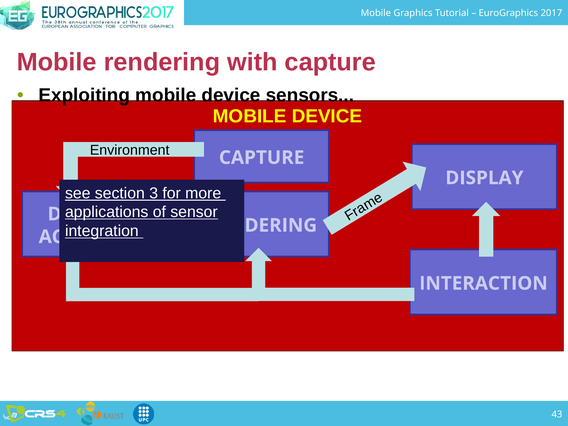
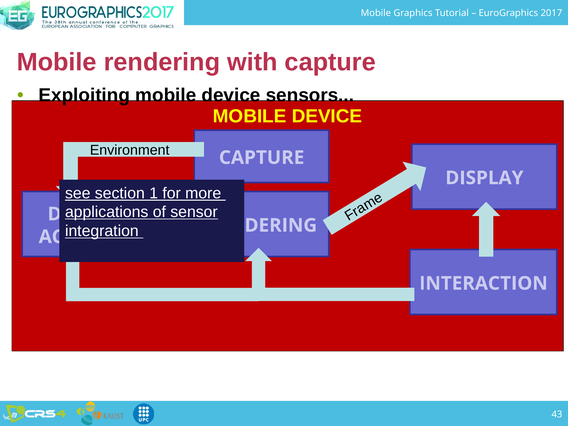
3: 3 -> 1
